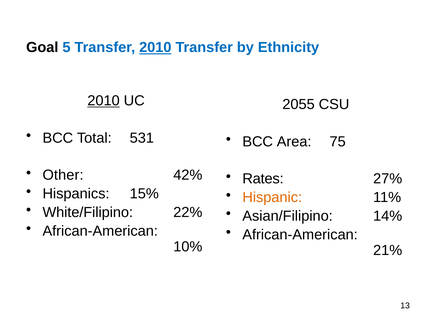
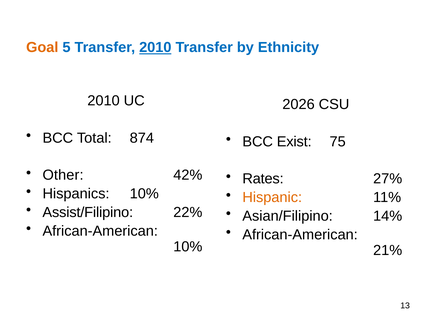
Goal colour: black -> orange
2010 at (104, 101) underline: present -> none
2055: 2055 -> 2026
531: 531 -> 874
Area: Area -> Exist
Hispanics 15%: 15% -> 10%
White/Filipino: White/Filipino -> Assist/Filipino
